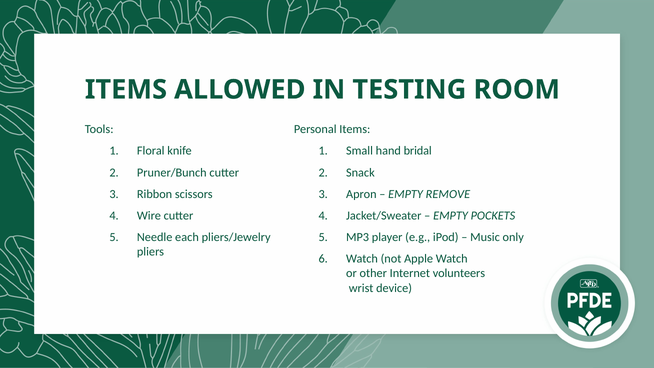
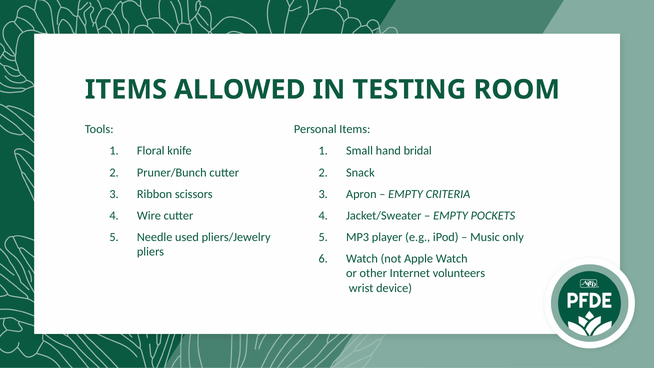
REMOVE: REMOVE -> CRITERIA
each: each -> used
